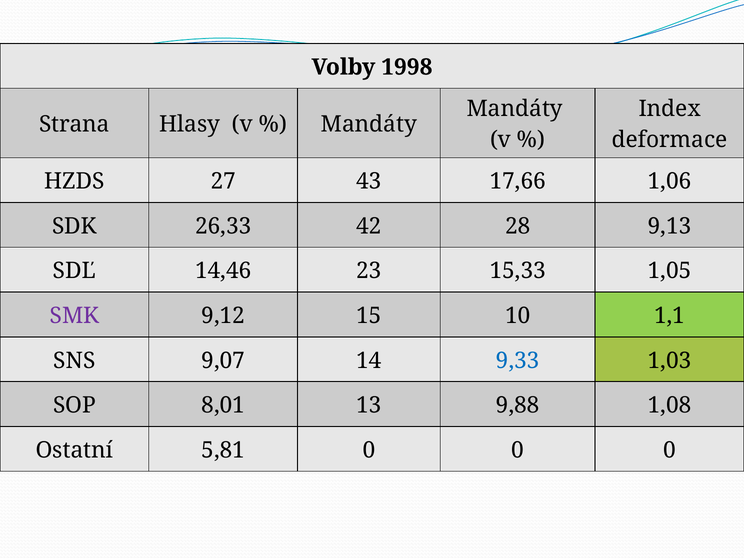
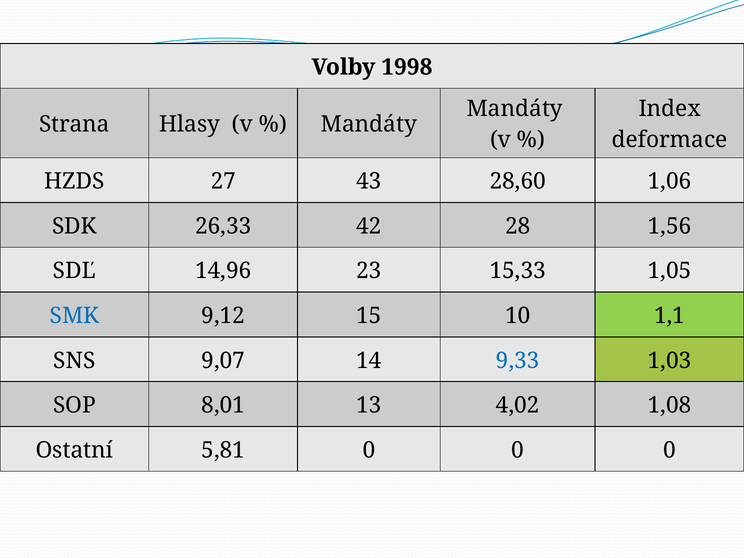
17,66: 17,66 -> 28,60
9,13: 9,13 -> 1,56
14,46: 14,46 -> 14,96
SMK colour: purple -> blue
9,88: 9,88 -> 4,02
